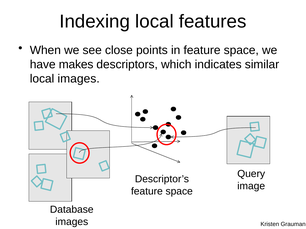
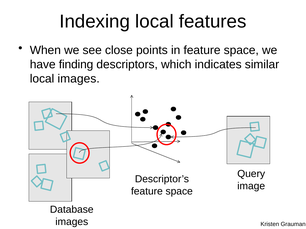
makes: makes -> finding
